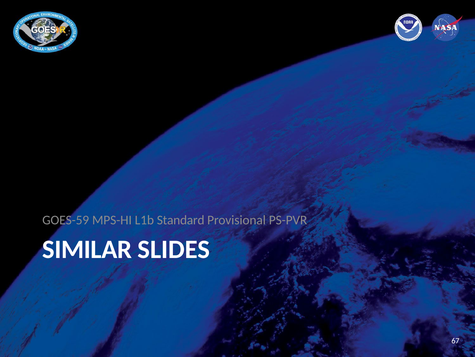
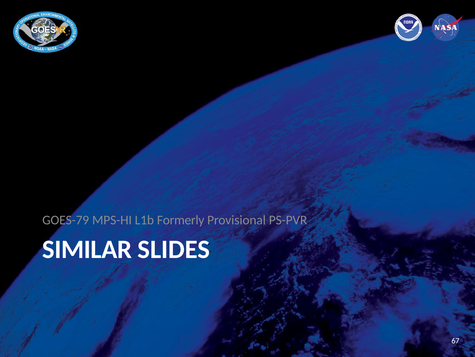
GOES-59: GOES-59 -> GOES-79
Standard: Standard -> Formerly
